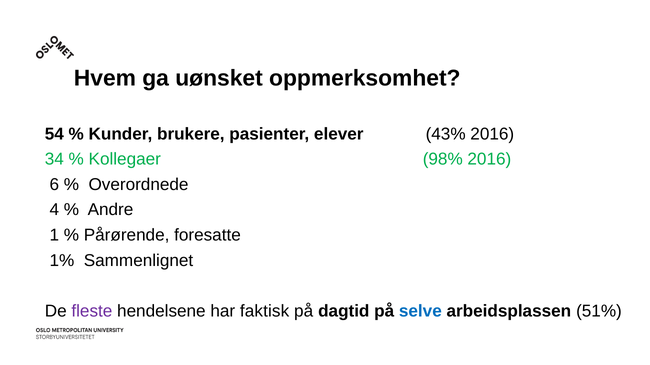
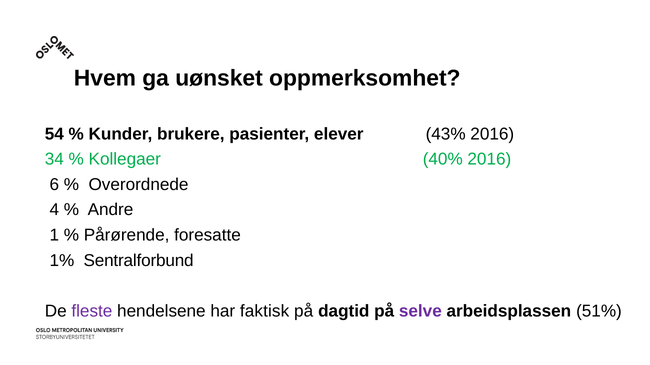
98%: 98% -> 40%
Sammenlignet: Sammenlignet -> Sentralforbund
selve colour: blue -> purple
